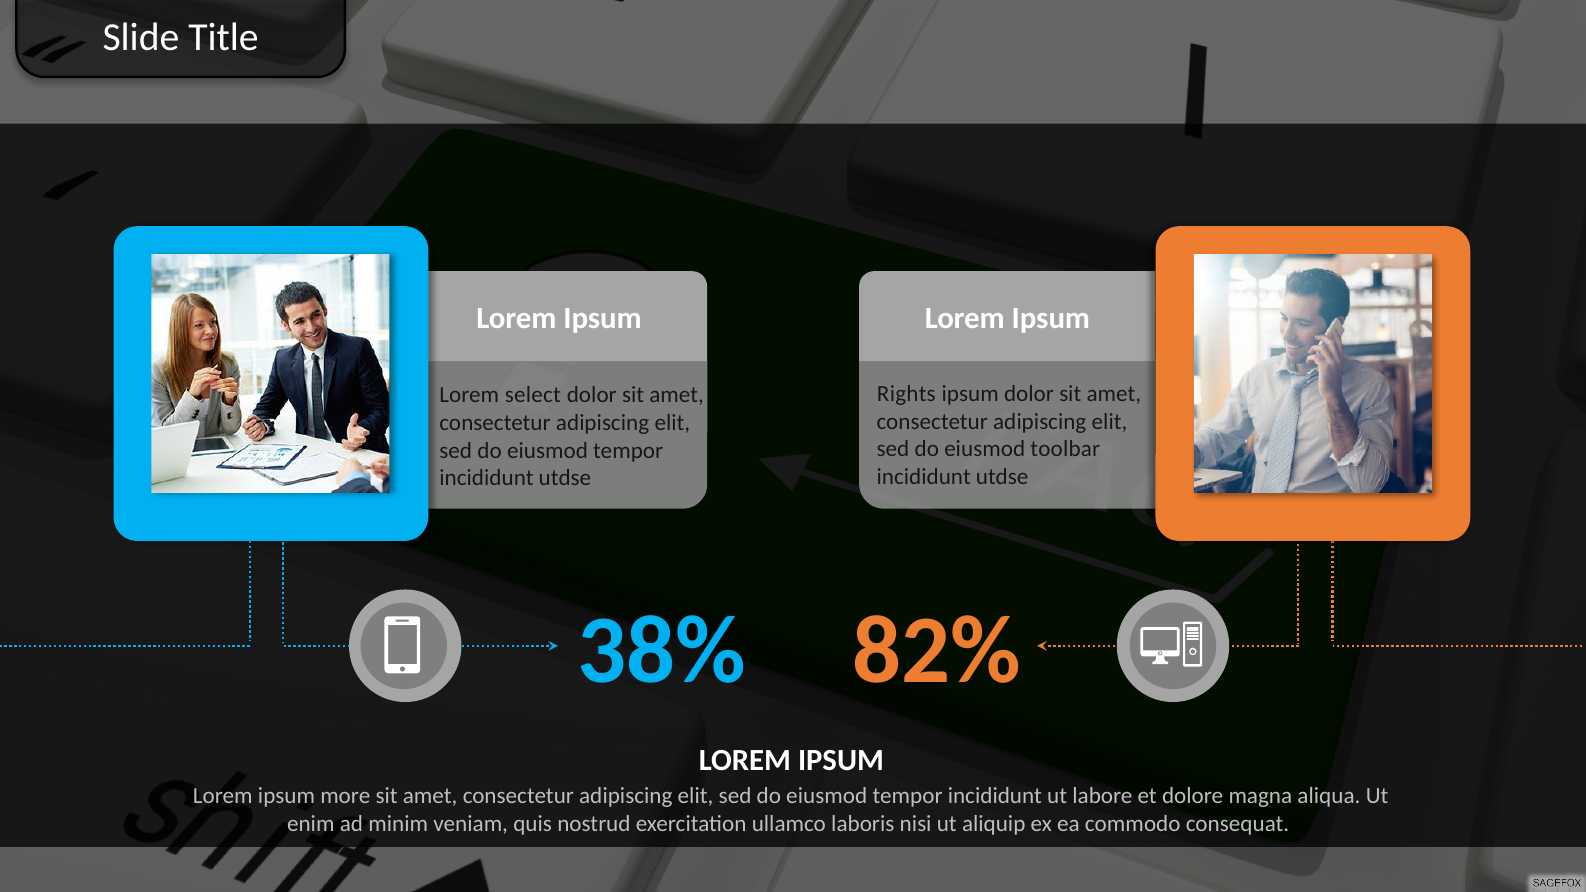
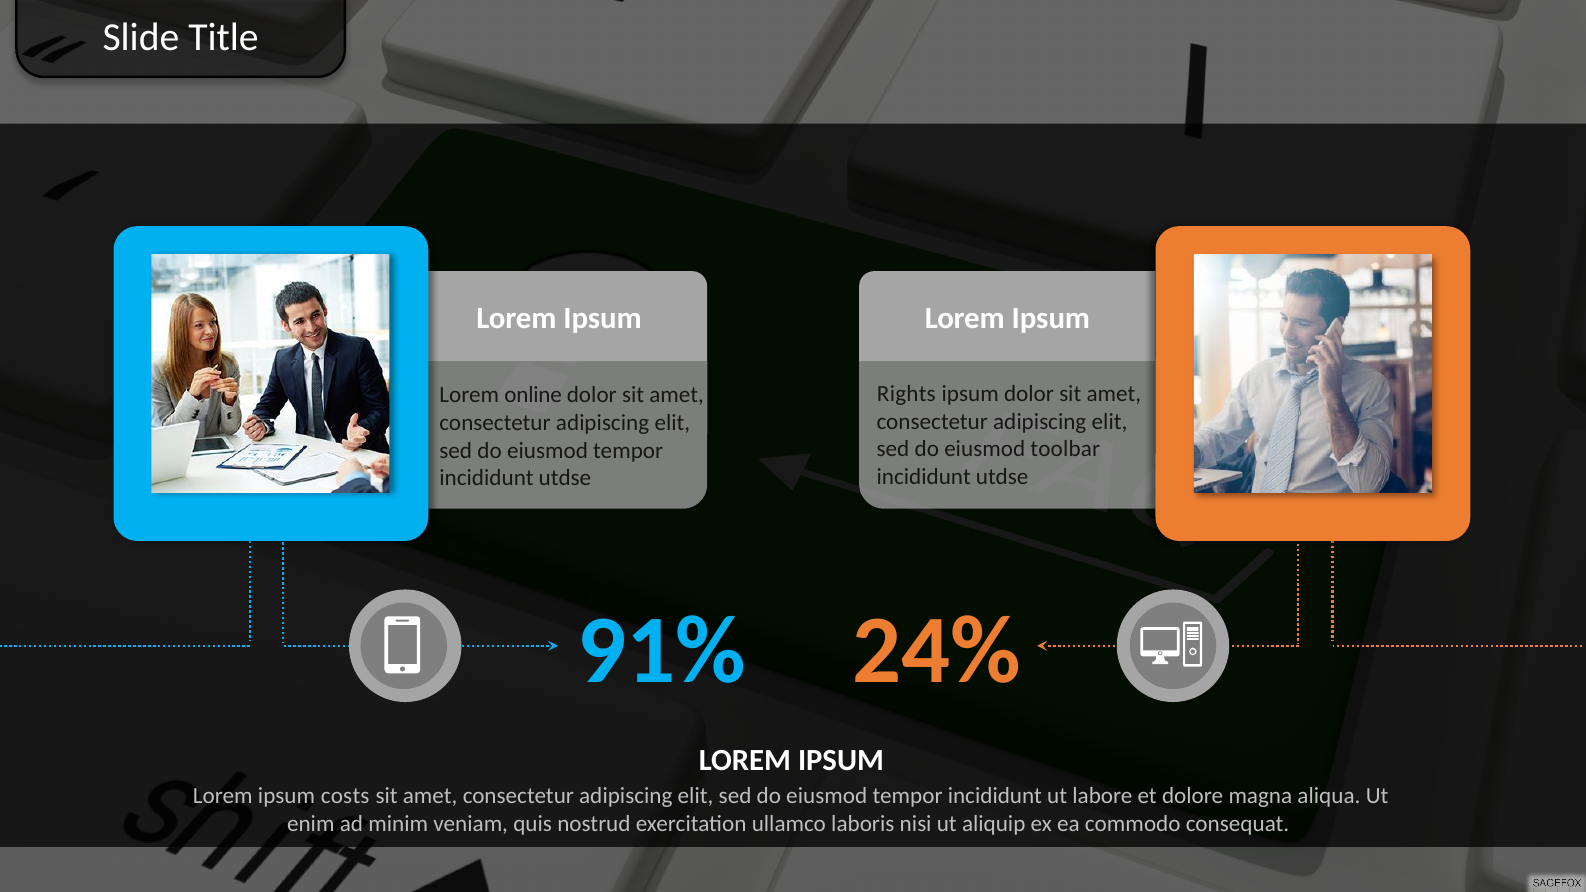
select: select -> online
38%: 38% -> 91%
82%: 82% -> 24%
more: more -> costs
